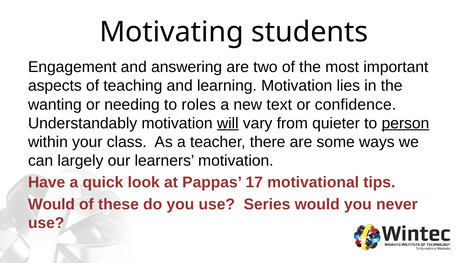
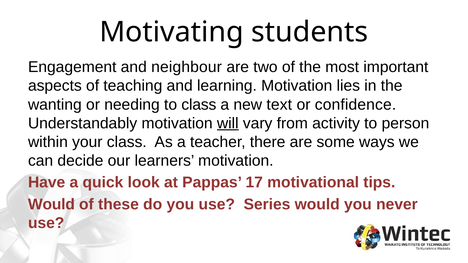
answering: answering -> neighbour
to roles: roles -> class
quieter: quieter -> activity
person underline: present -> none
largely: largely -> decide
